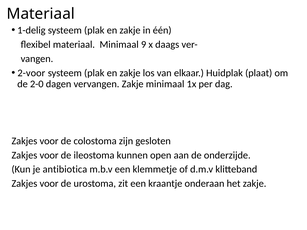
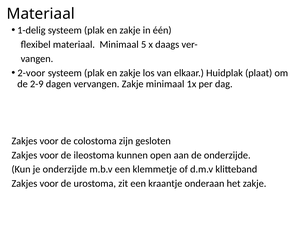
9: 9 -> 5
2-0: 2-0 -> 2-9
je antibiotica: antibiotica -> onderzijde
